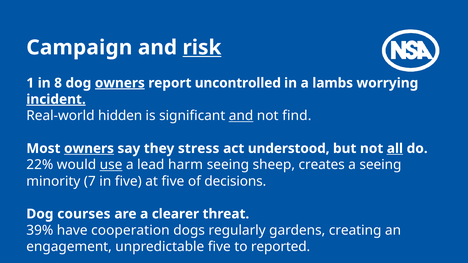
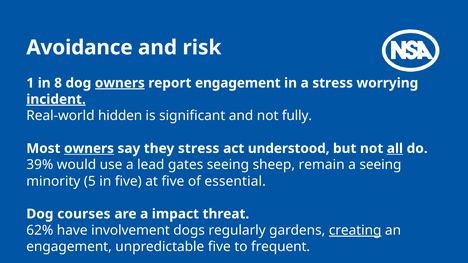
Campaign: Campaign -> Avoidance
risk underline: present -> none
report uncontrolled: uncontrolled -> engagement
a lambs: lambs -> stress
and at (241, 116) underline: present -> none
find: find -> fully
22%: 22% -> 39%
use underline: present -> none
harm: harm -> gates
creates: creates -> remain
7: 7 -> 5
decisions: decisions -> essential
clearer: clearer -> impact
39%: 39% -> 62%
cooperation: cooperation -> involvement
creating underline: none -> present
reported: reported -> frequent
